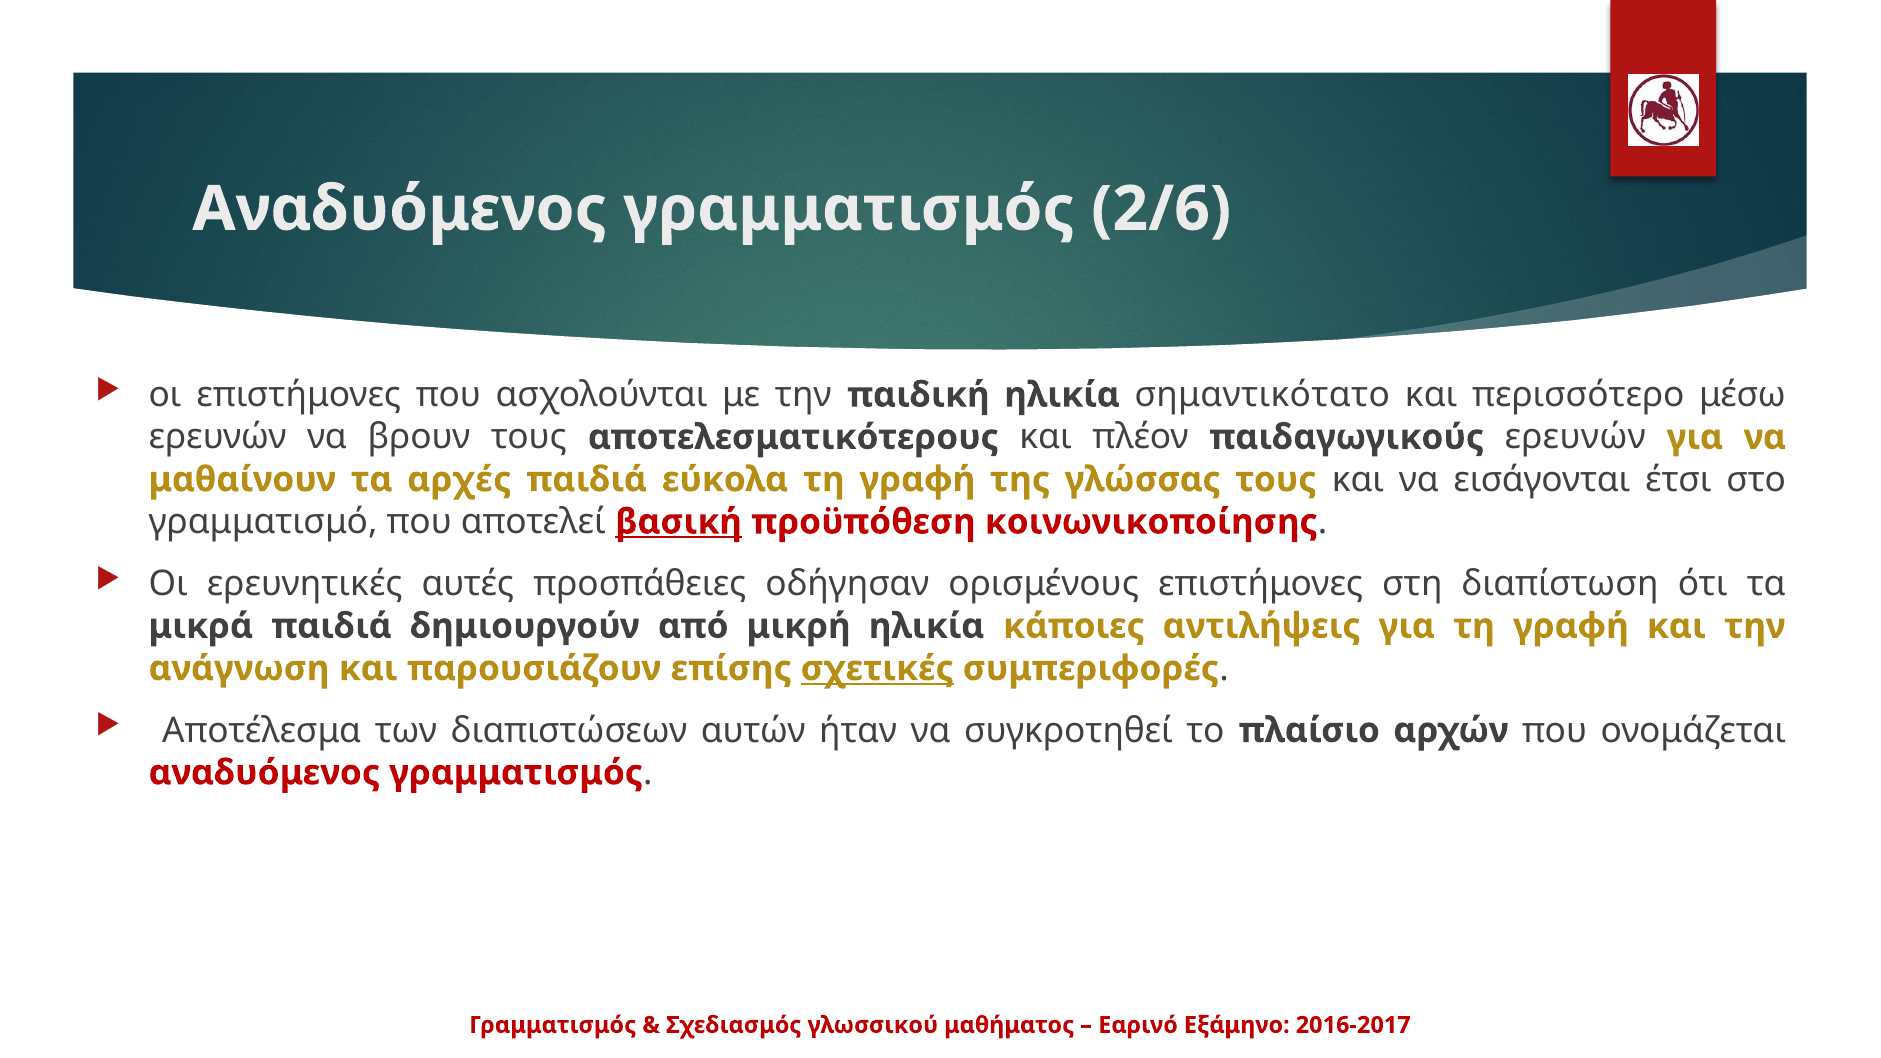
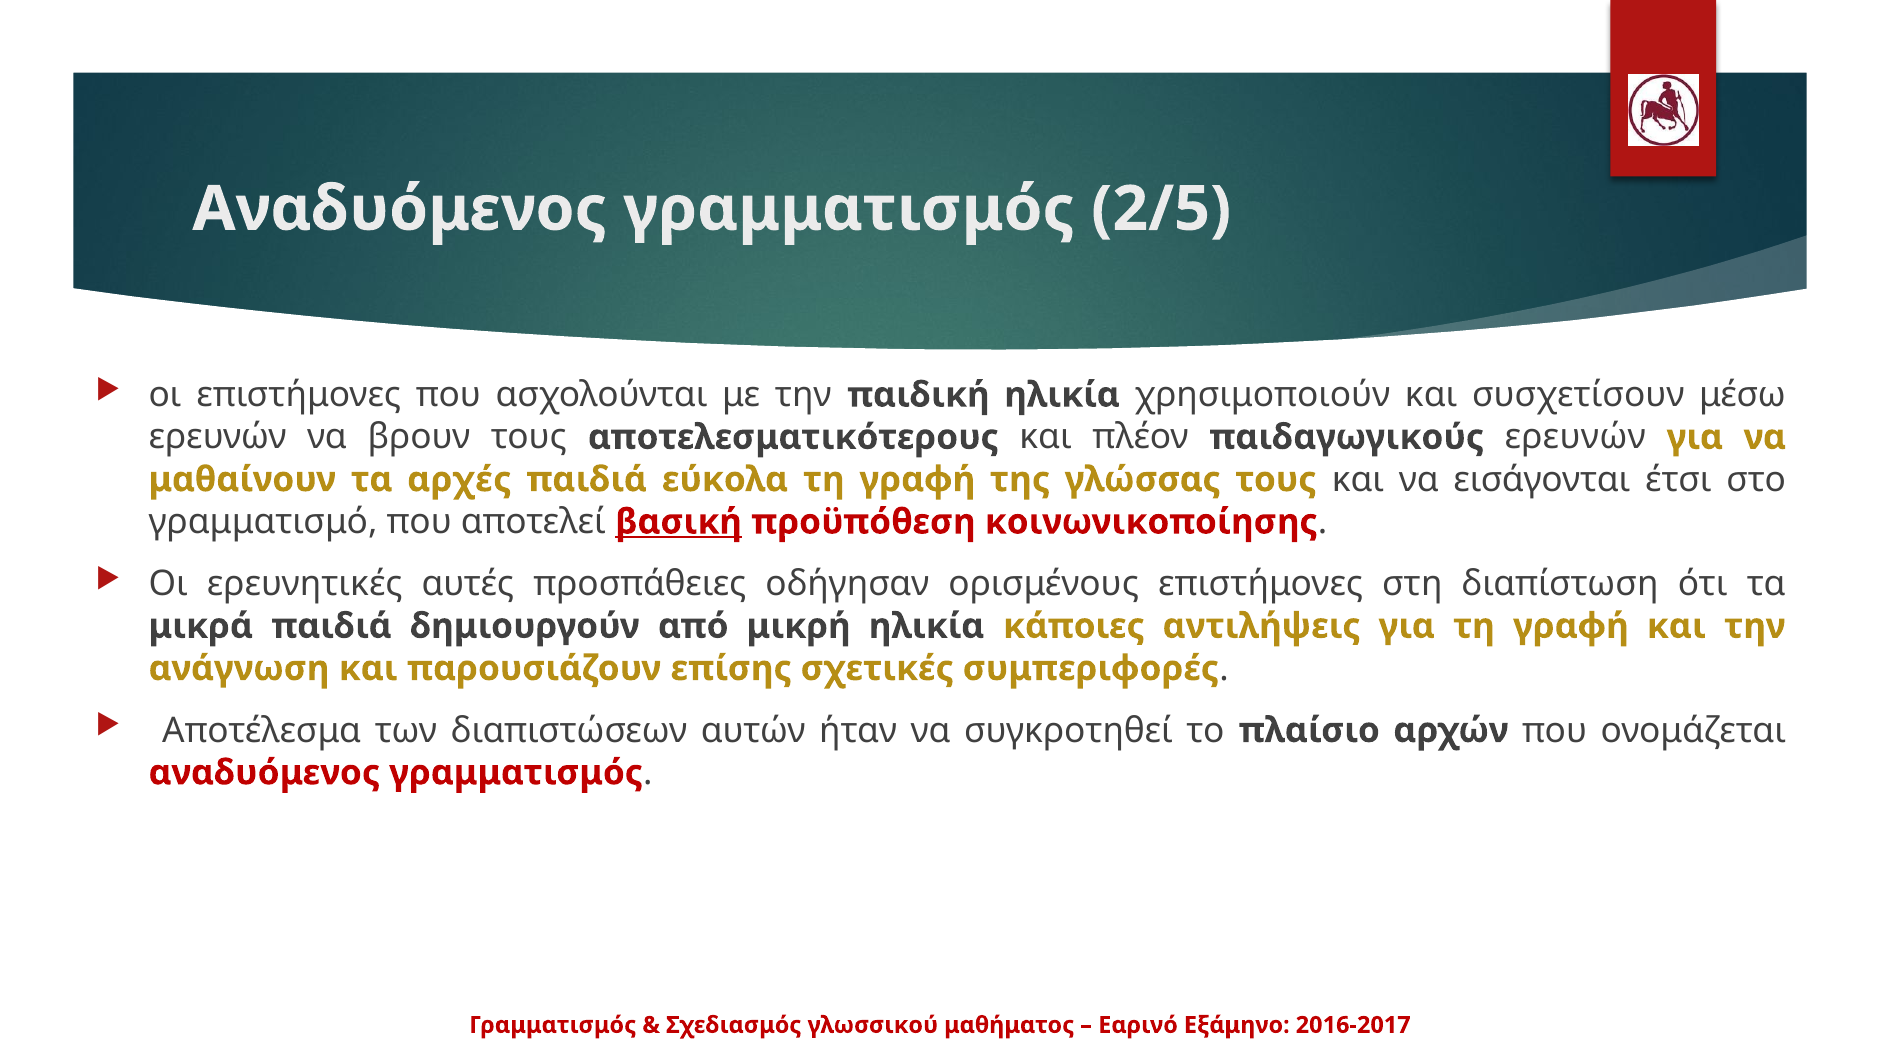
2/6: 2/6 -> 2/5
σημαντικότατο: σημαντικότατο -> χρησιμοποιούν
περισσότερο: περισσότερο -> συσχετίσουν
σχετικές underline: present -> none
